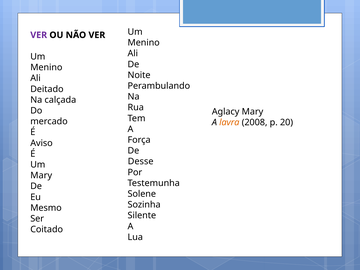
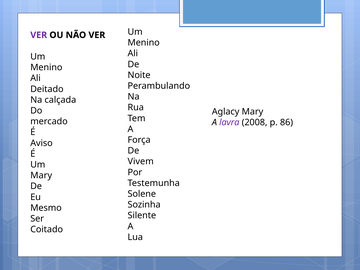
lavra colour: orange -> purple
20: 20 -> 86
Desse: Desse -> Vivem
